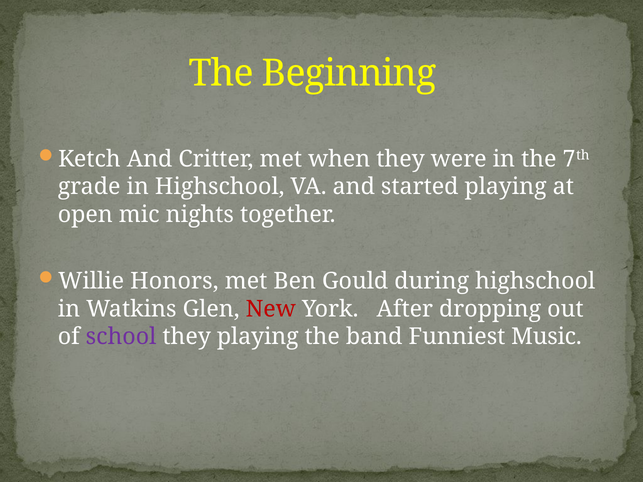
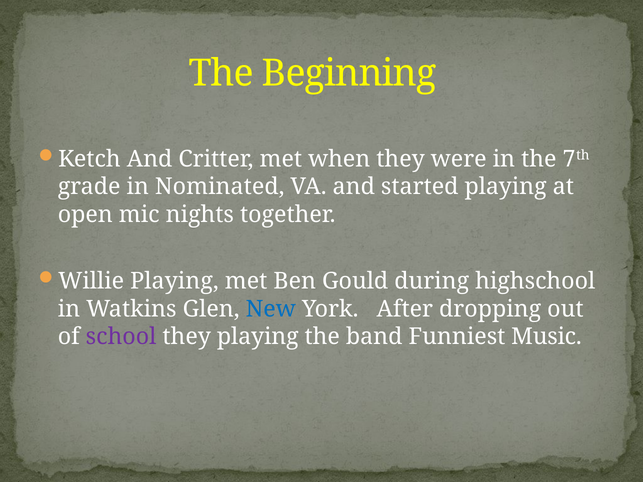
in Highschool: Highschool -> Nominated
Willie Honors: Honors -> Playing
New colour: red -> blue
